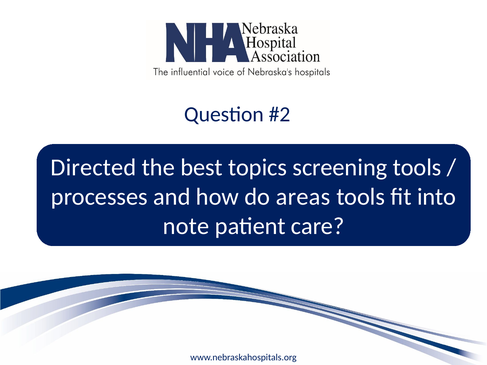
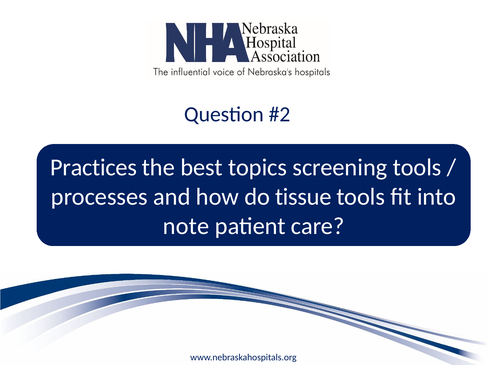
Directed: Directed -> Practices
areas: areas -> tissue
